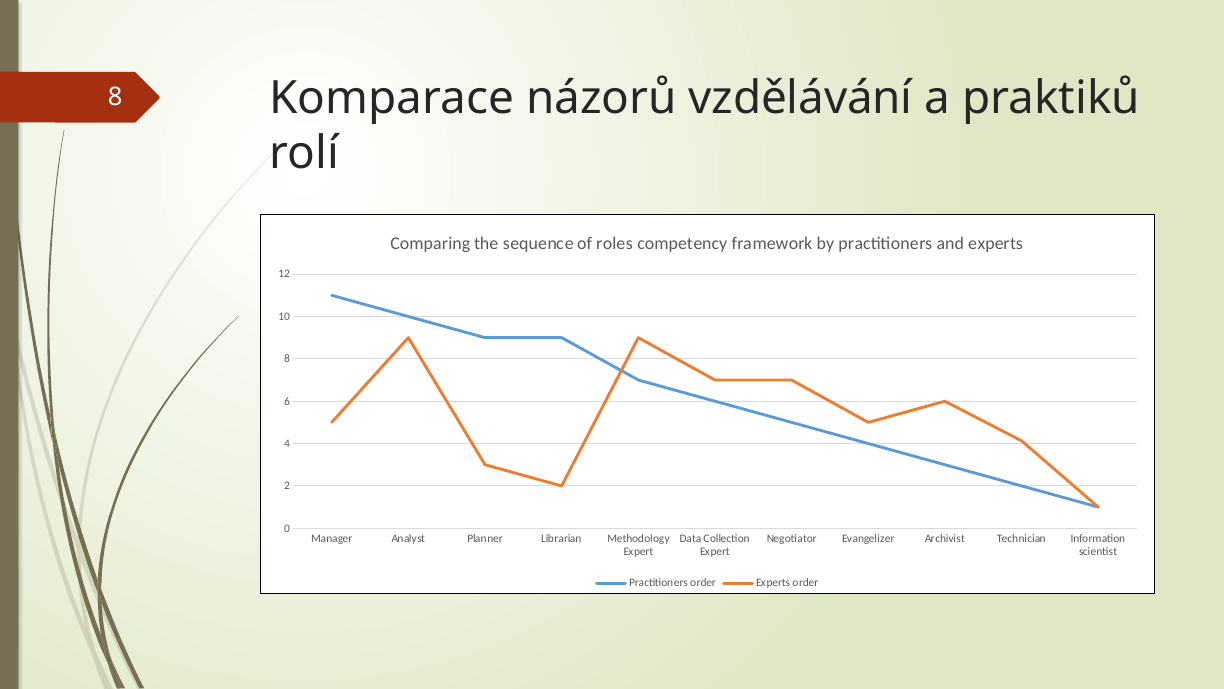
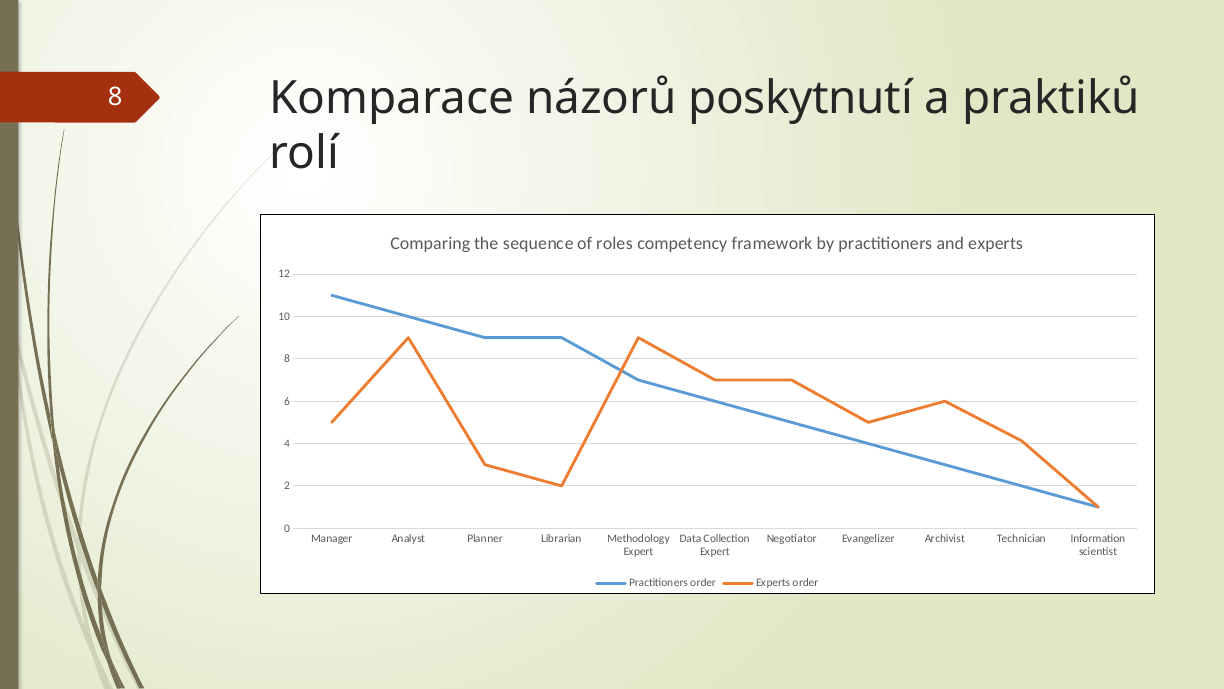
vzdělávání: vzdělávání -> poskytnutí
